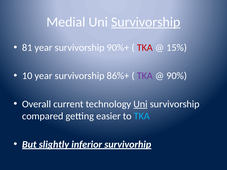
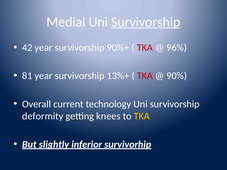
81: 81 -> 42
15%: 15% -> 96%
10: 10 -> 81
86%+: 86%+ -> 13%+
TKA at (145, 76) colour: purple -> red
Uni at (140, 104) underline: present -> none
compared: compared -> deformity
easier: easier -> knees
TKA at (142, 116) colour: light blue -> yellow
